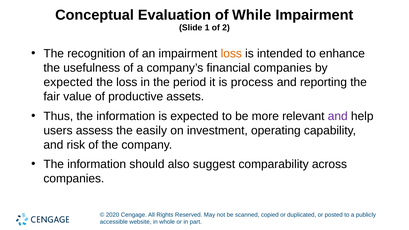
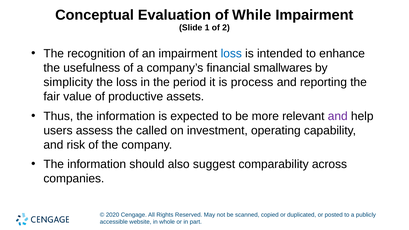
loss at (231, 54) colour: orange -> blue
financial companies: companies -> smallwares
expected at (68, 82): expected -> simplicity
easily: easily -> called
